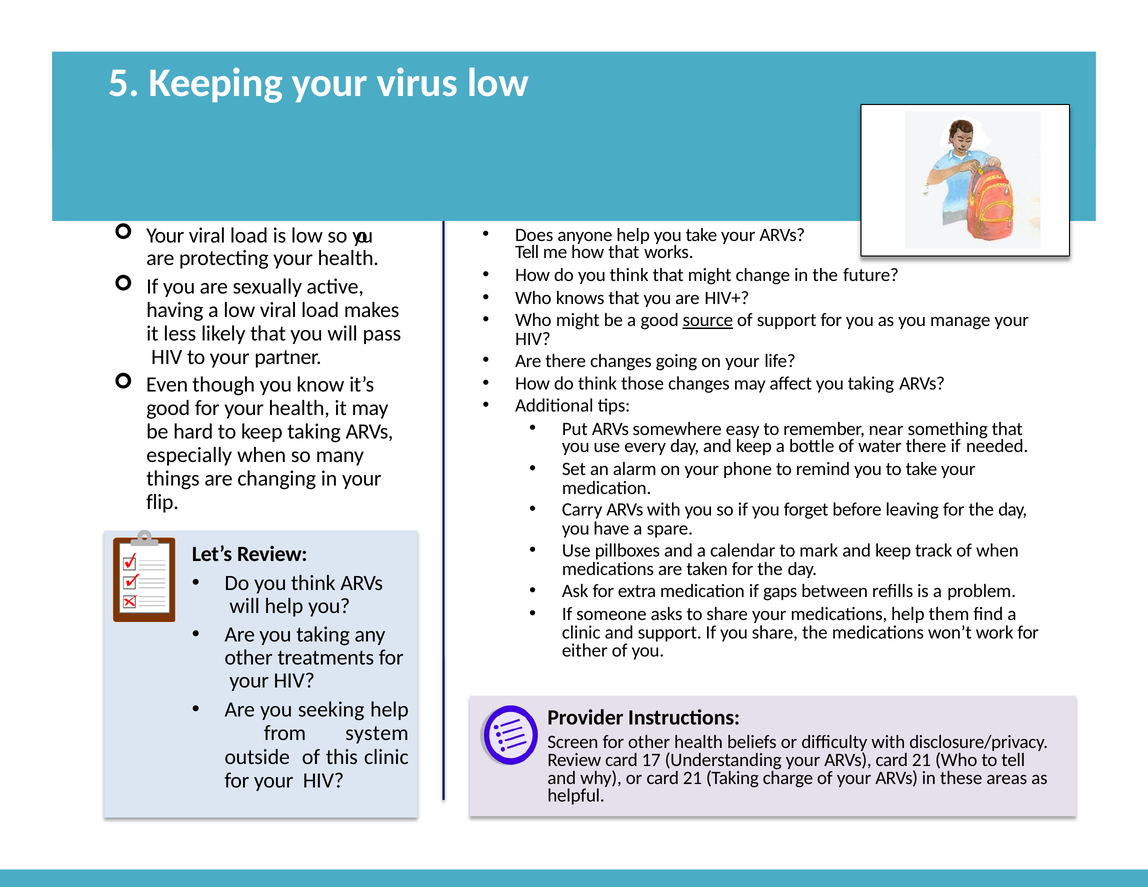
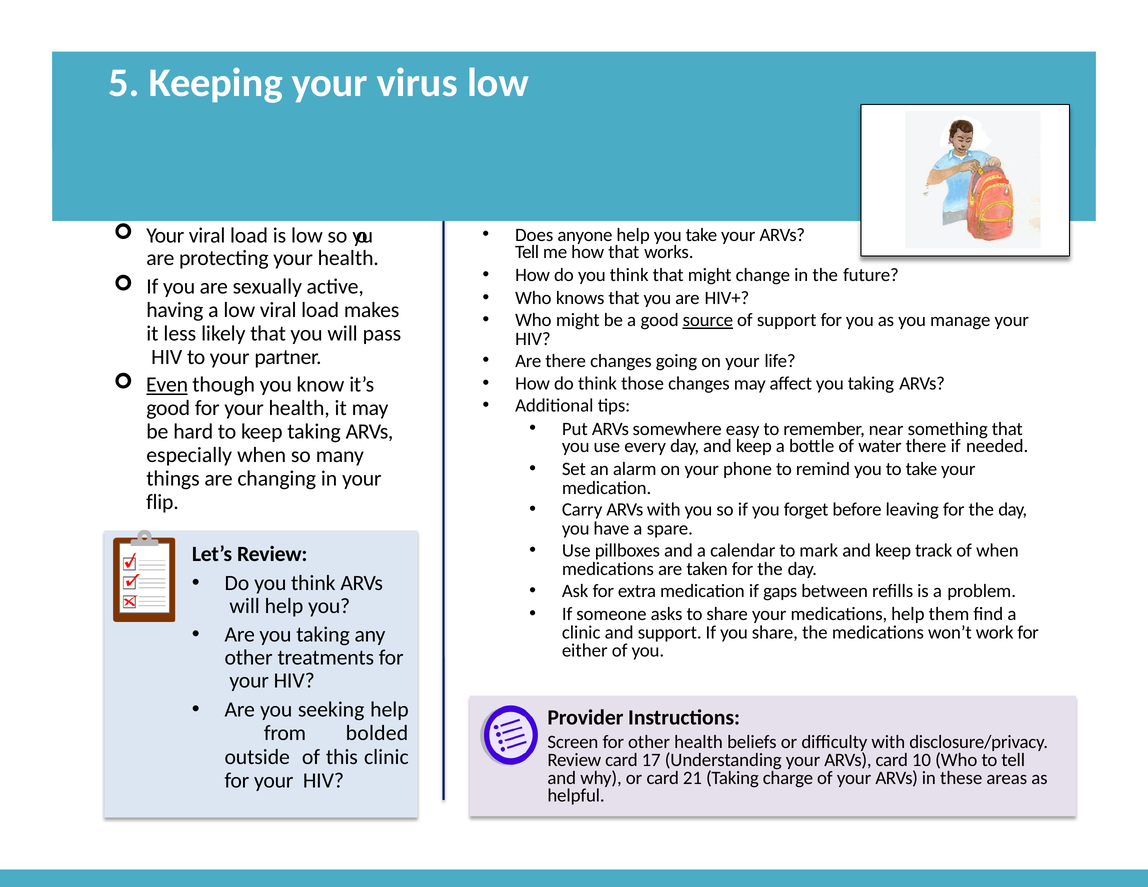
Even underline: none -> present
system: system -> bolded
ARVs card 21: 21 -> 10
